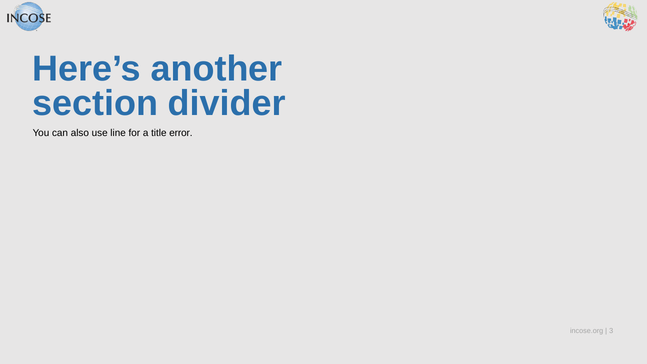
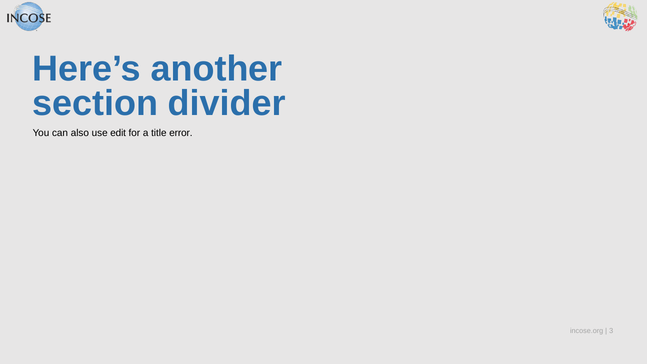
line: line -> edit
